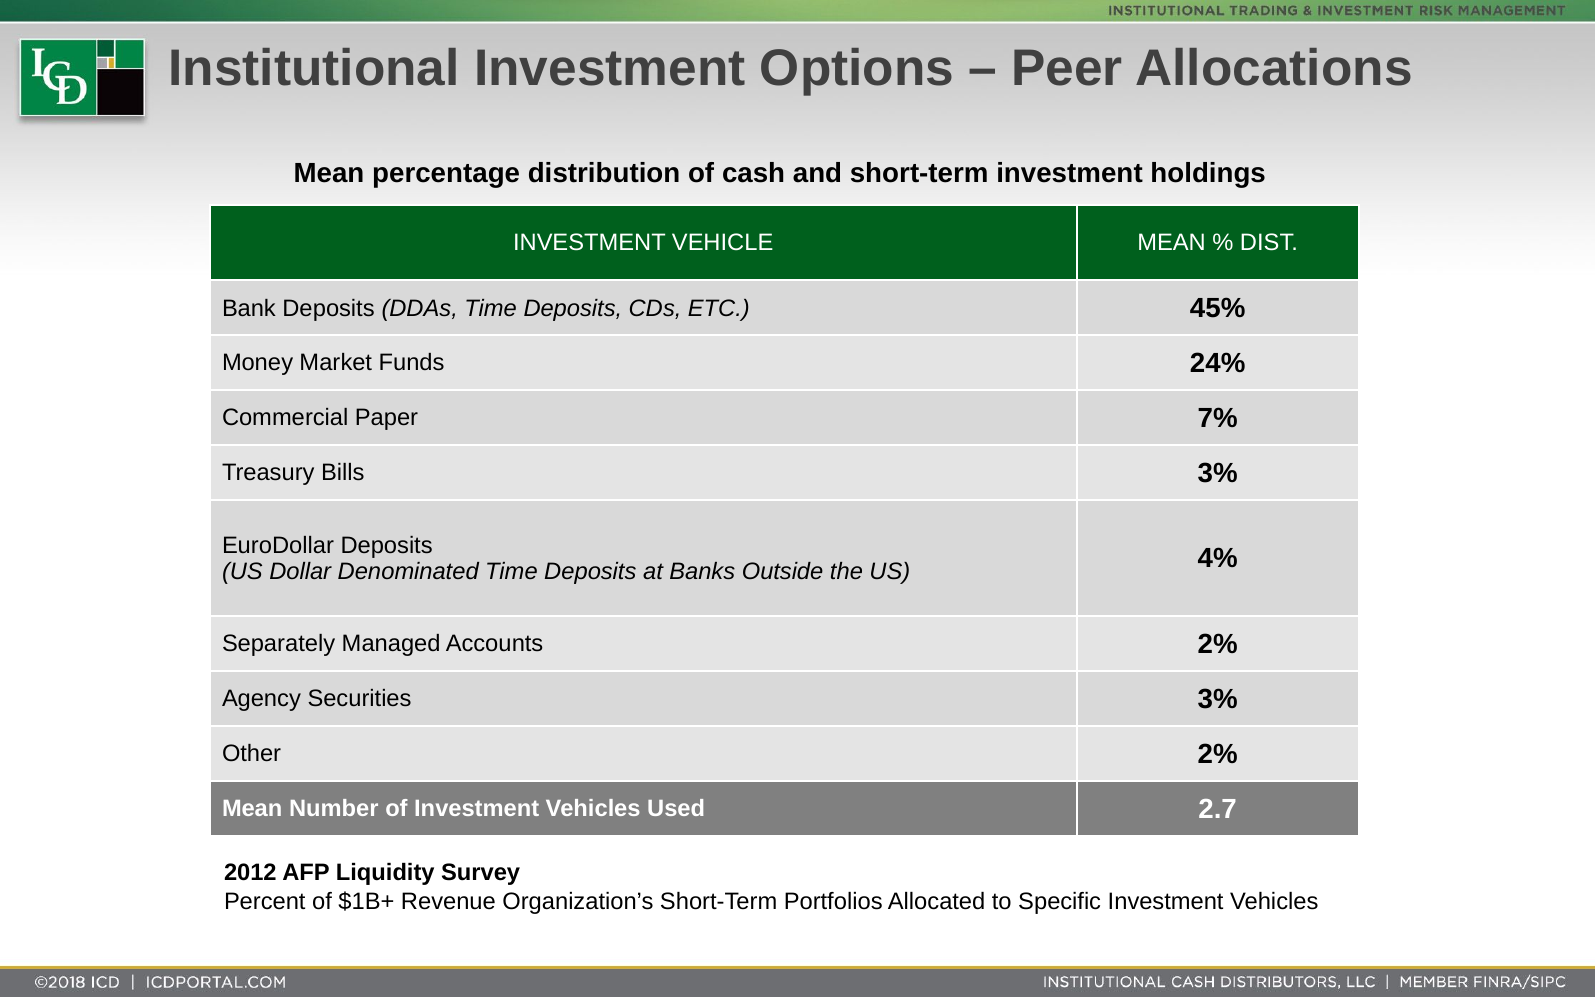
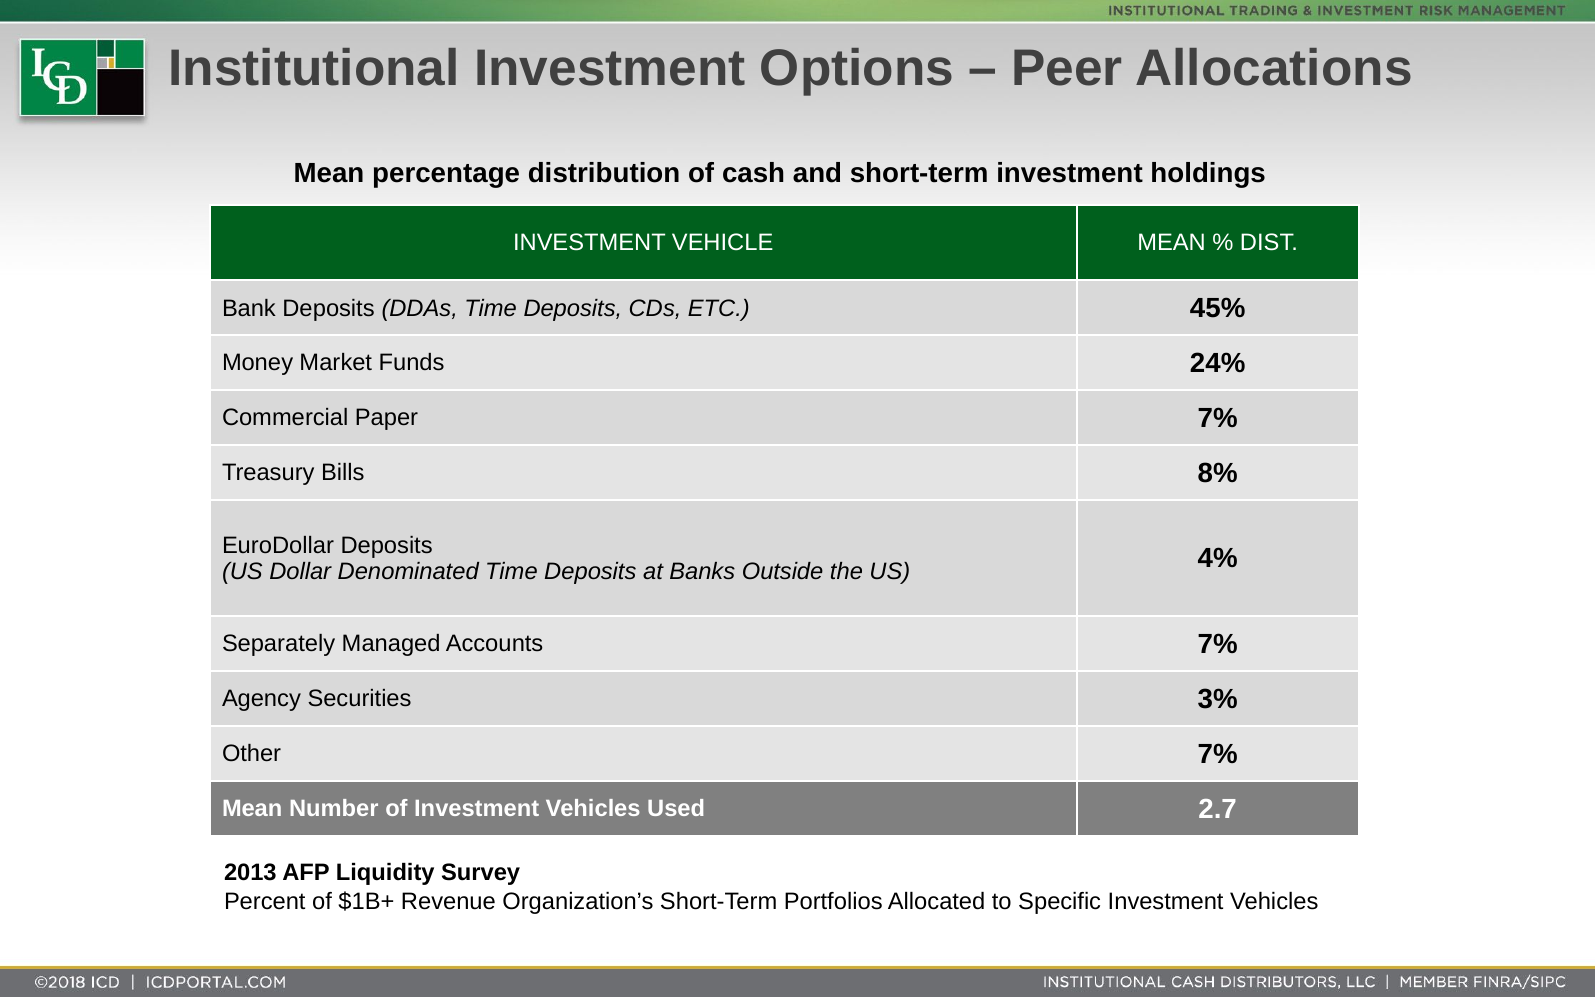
Bills 3%: 3% -> 8%
Accounts 2%: 2% -> 7%
Other 2%: 2% -> 7%
2012: 2012 -> 2013
